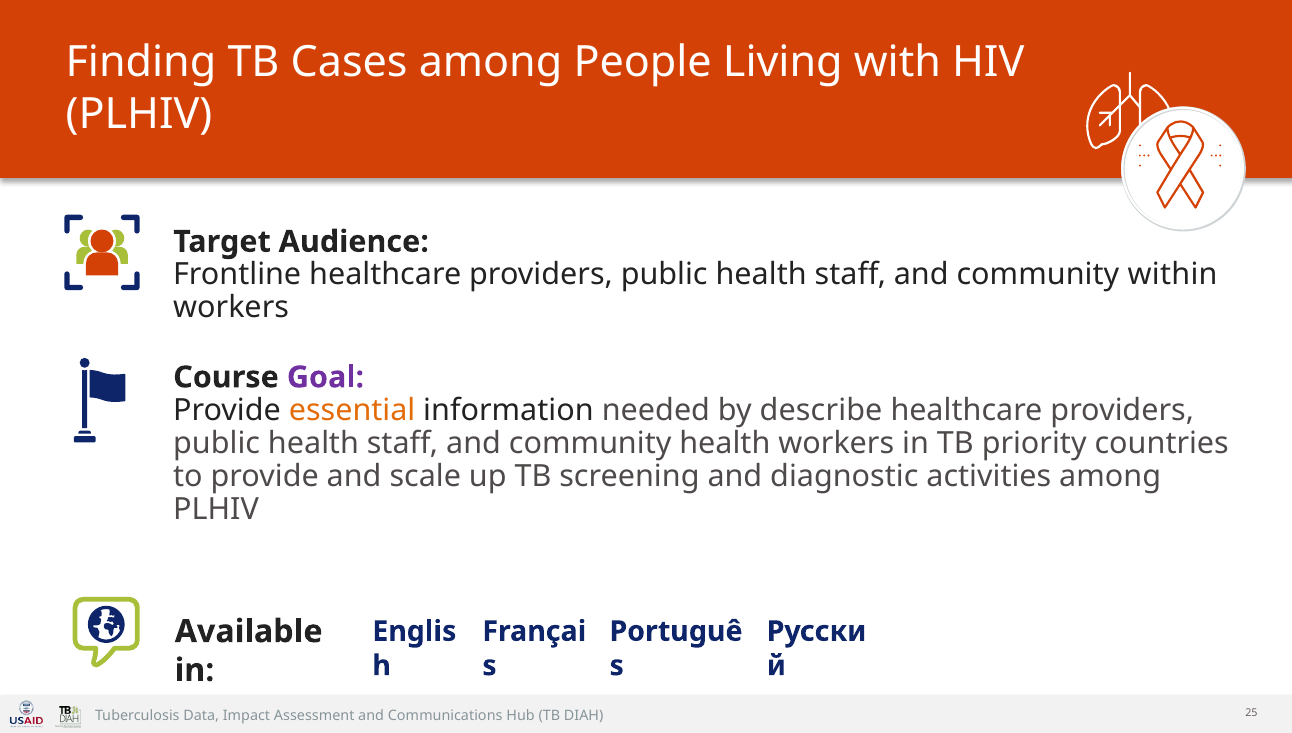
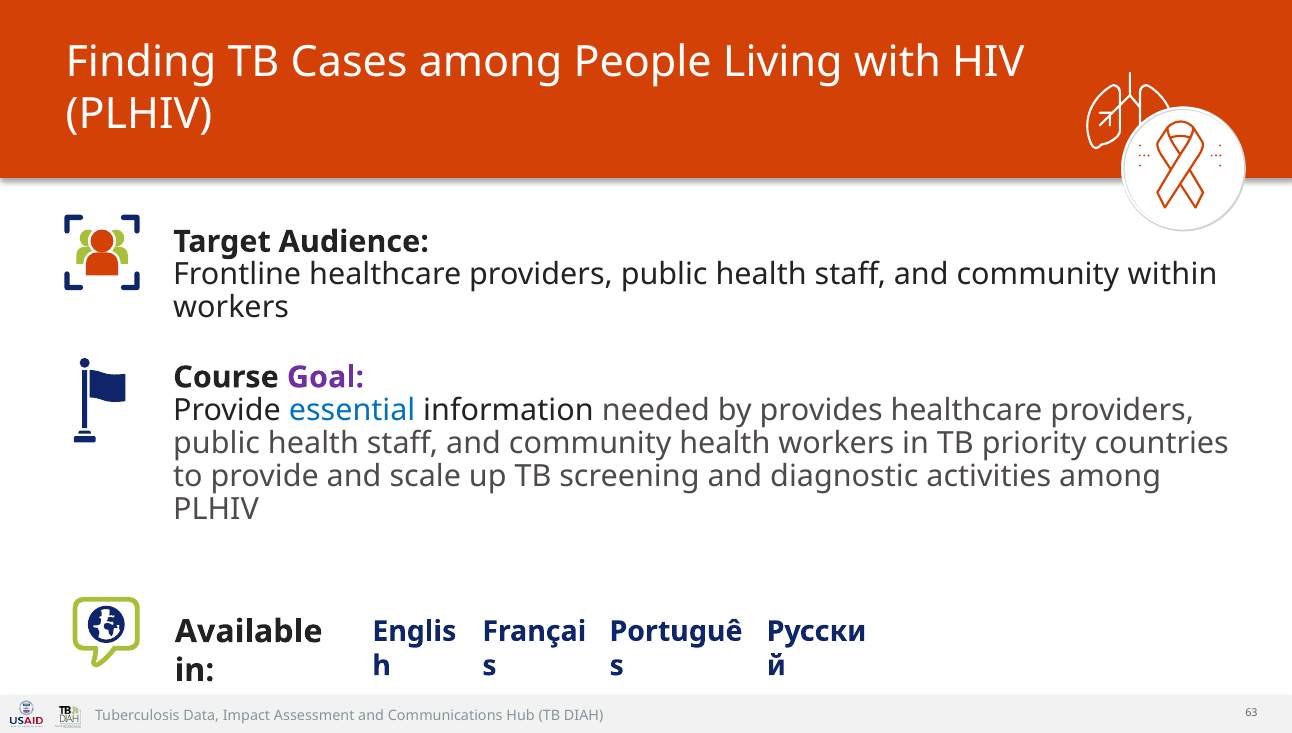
essential colour: orange -> blue
describe: describe -> provides
25: 25 -> 63
